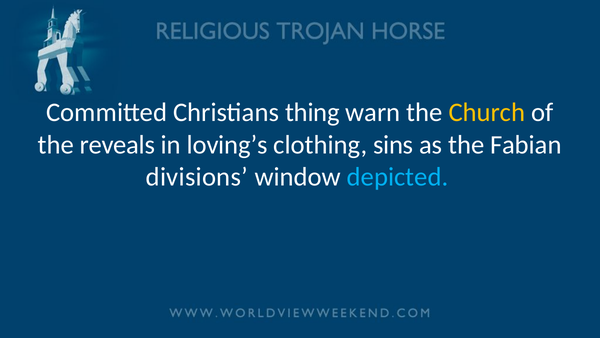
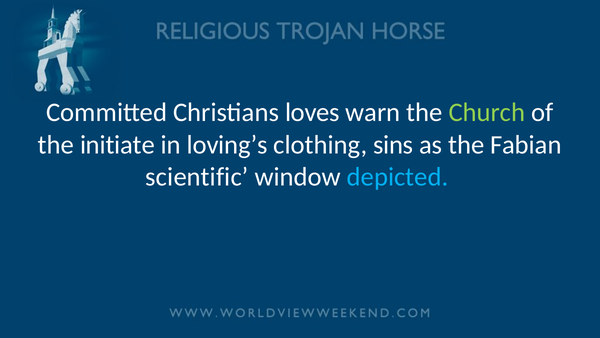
thing: thing -> loves
Church colour: yellow -> light green
reveals: reveals -> initiate
divisions: divisions -> scientific
